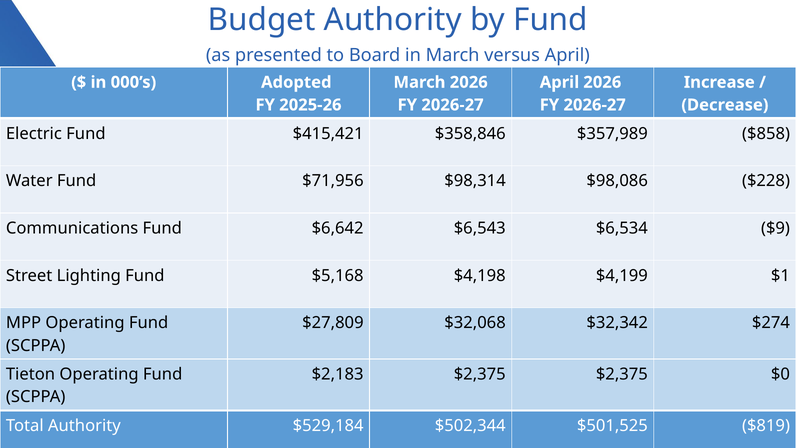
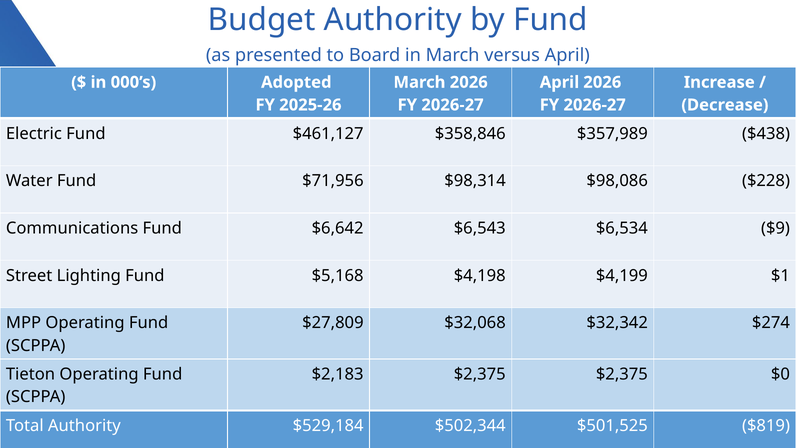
$415,421: $415,421 -> $461,127
$858: $858 -> $438
